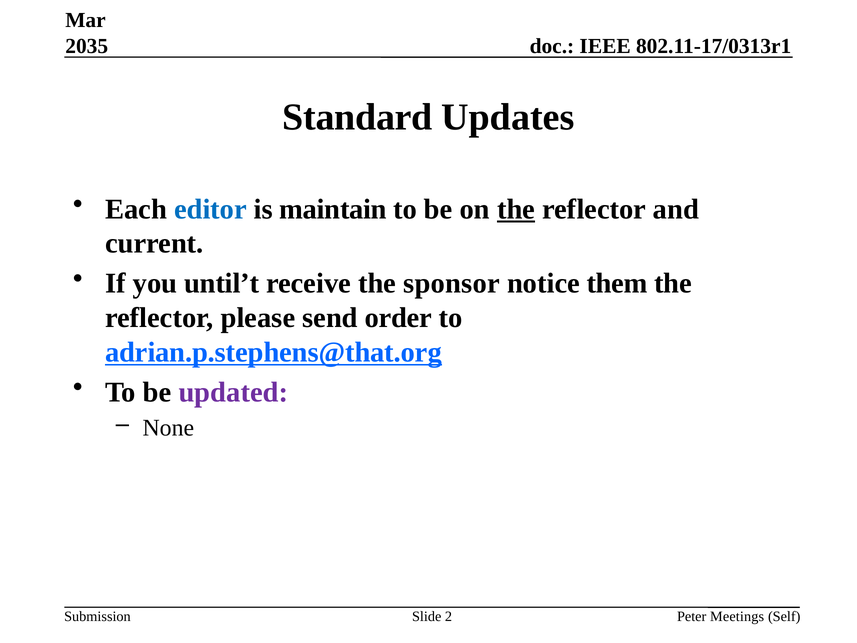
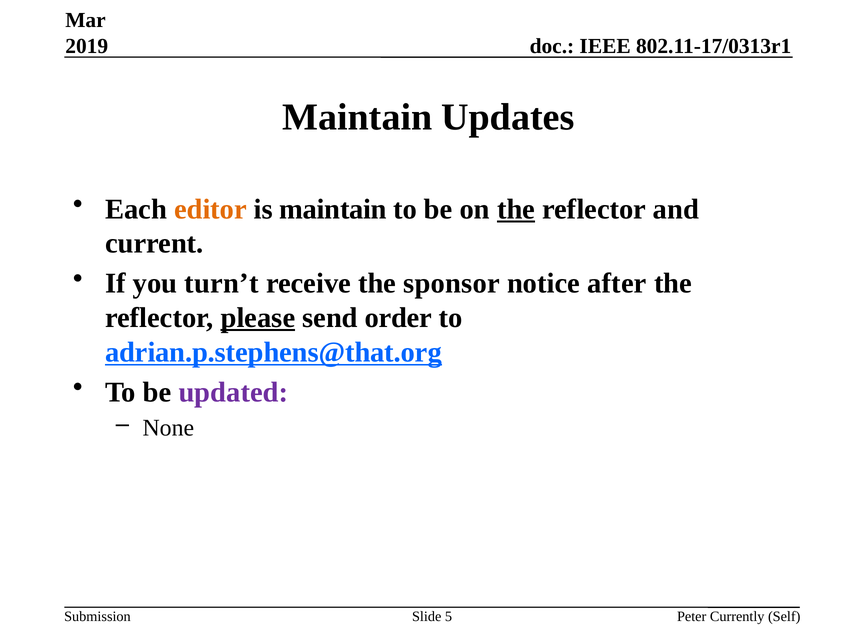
2035: 2035 -> 2019
Standard at (357, 117): Standard -> Maintain
editor colour: blue -> orange
until’t: until’t -> turn’t
them: them -> after
please underline: none -> present
2: 2 -> 5
Meetings: Meetings -> Currently
